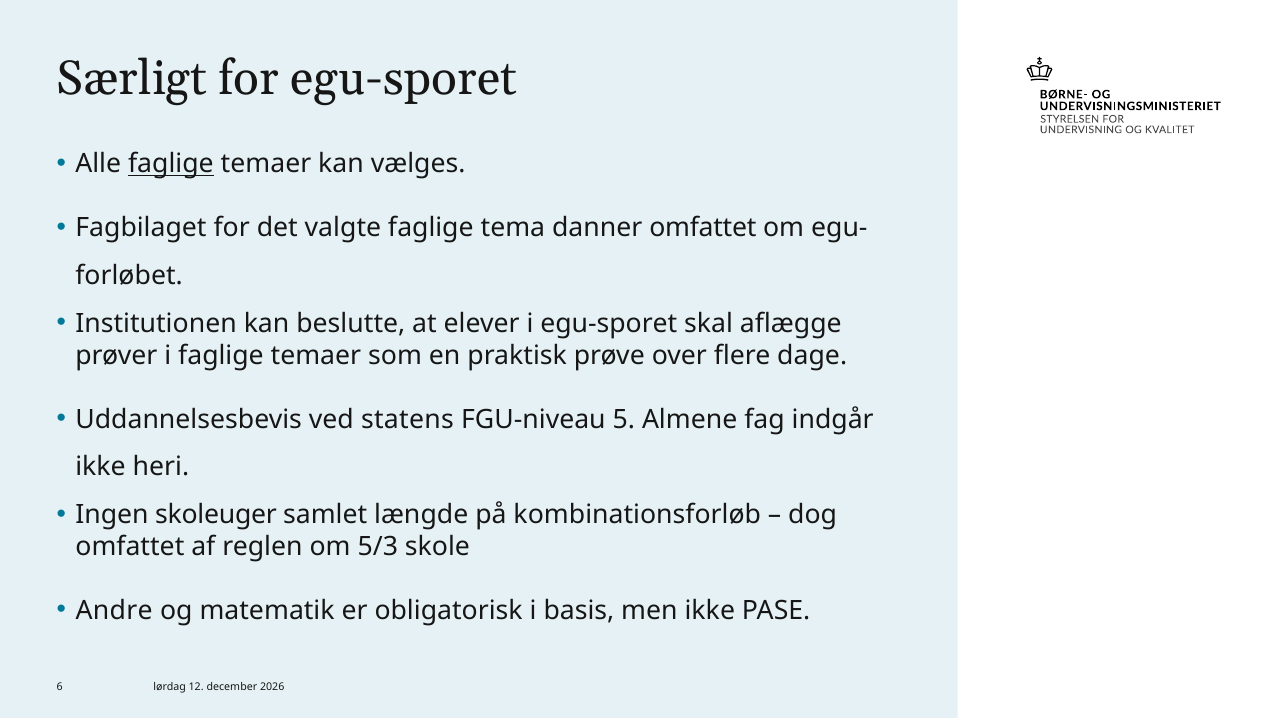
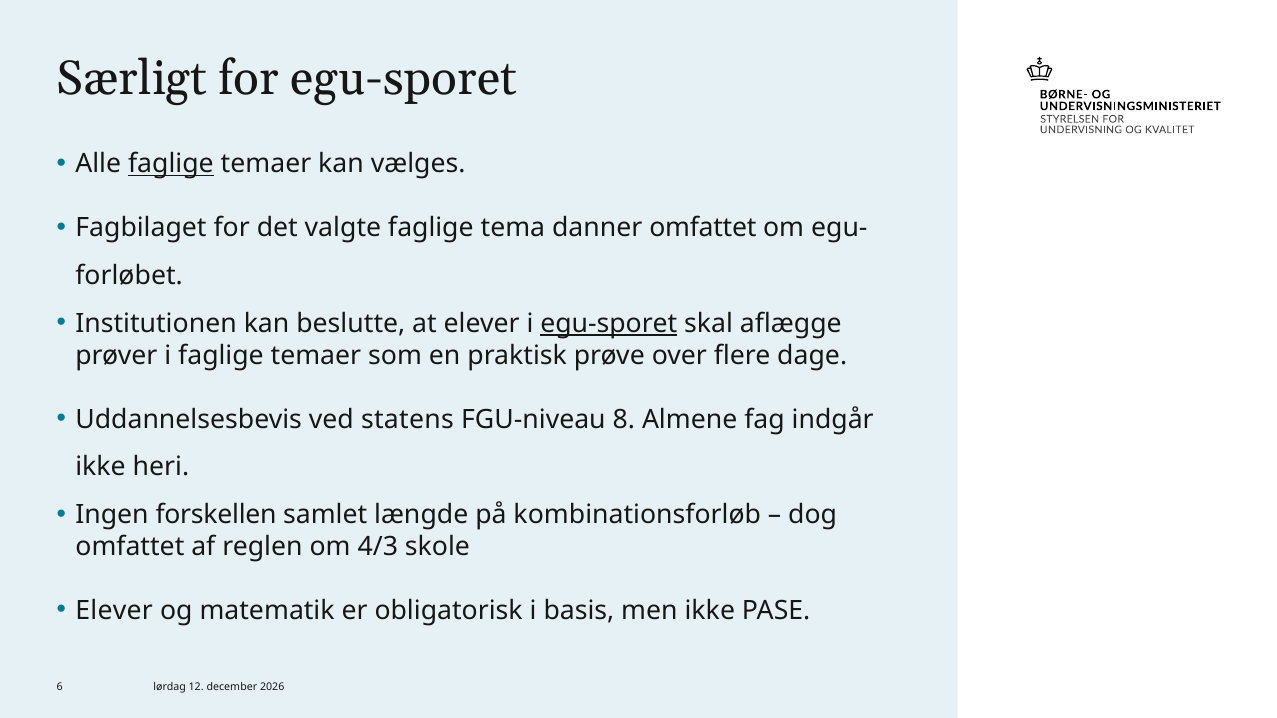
egu-sporet at (609, 324) underline: none -> present
5: 5 -> 8
skoleuger: skoleuger -> forskellen
5/3: 5/3 -> 4/3
Andre at (114, 611): Andre -> Elever
